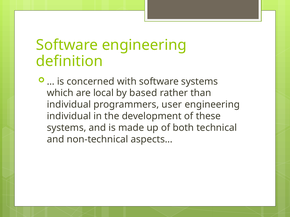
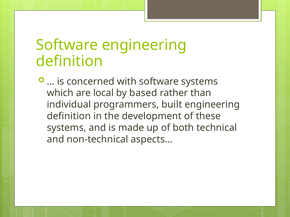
user: user -> built
individual at (69, 116): individual -> definition
